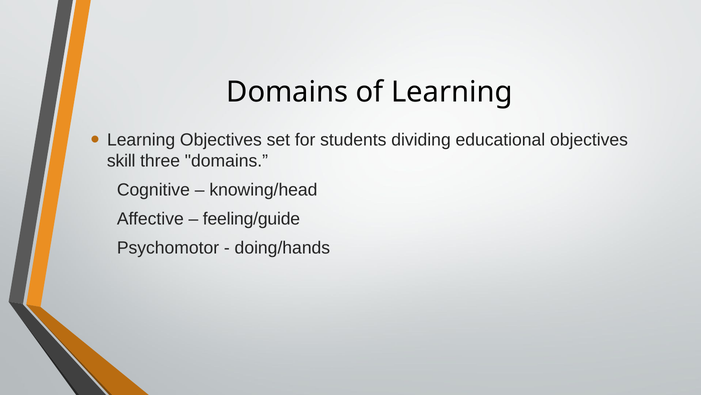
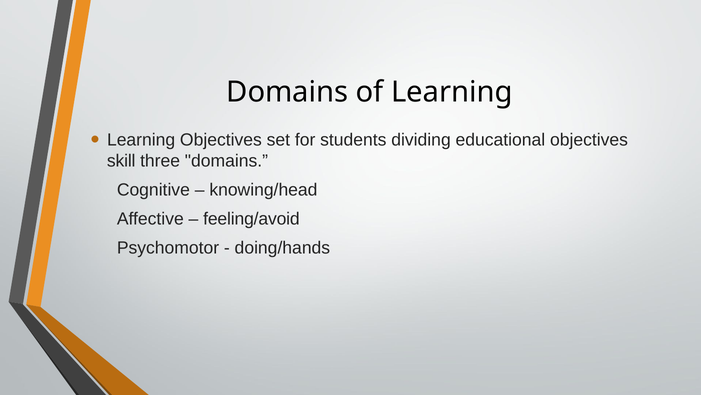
feeling/guide: feeling/guide -> feeling/avoid
